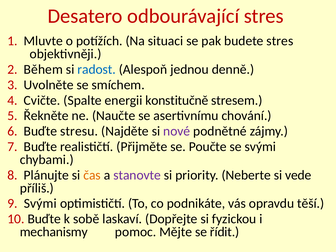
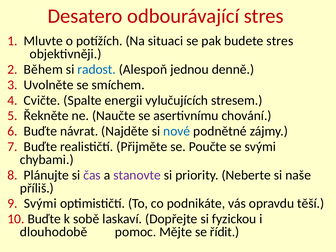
konstitučně: konstitučně -> vylučujících
stresu: stresu -> návrat
nové colour: purple -> blue
čas colour: orange -> purple
vede: vede -> naše
mechanismy: mechanismy -> dlouhodobě
